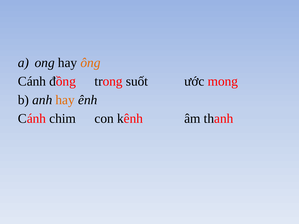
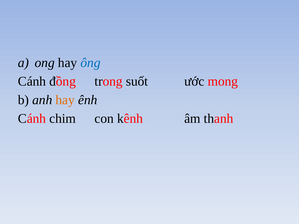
ông colour: orange -> blue
